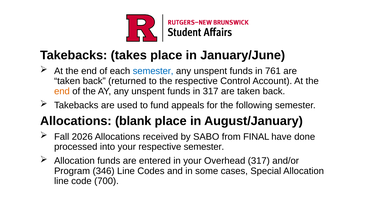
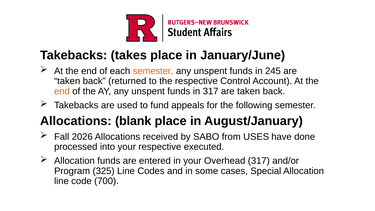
semester at (153, 71) colour: blue -> orange
761: 761 -> 245
FINAL: FINAL -> USES
respective semester: semester -> executed
346: 346 -> 325
